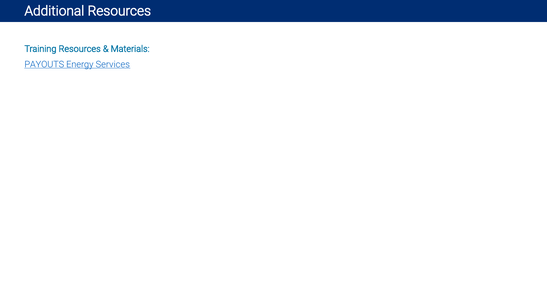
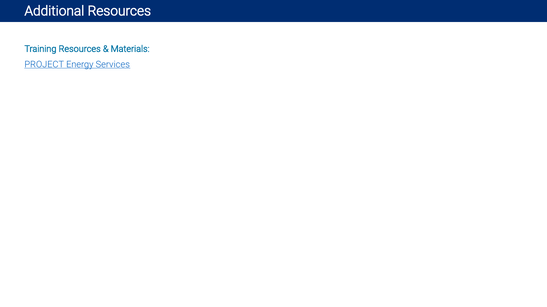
PAYOUTS: PAYOUTS -> PROJECT
